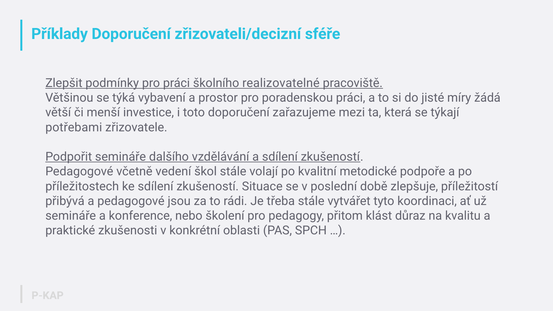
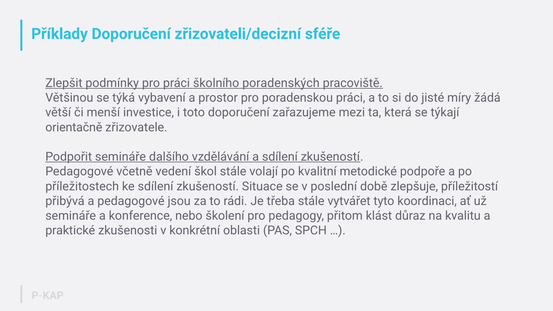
realizovatelné: realizovatelné -> poradenských
potřebami: potřebami -> orientačně
